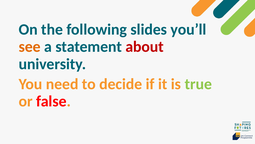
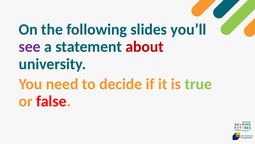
see colour: orange -> purple
